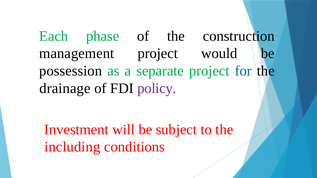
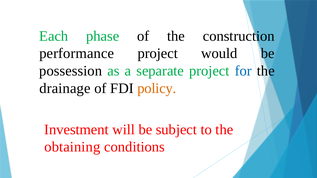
management: management -> performance
policy colour: purple -> orange
including: including -> obtaining
